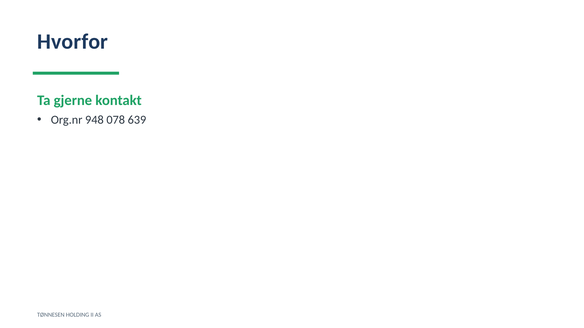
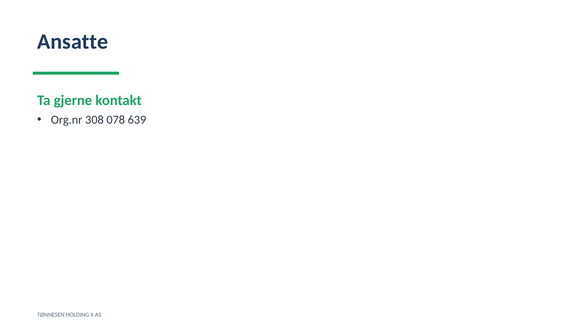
Hvorfor: Hvorfor -> Ansatte
948: 948 -> 308
